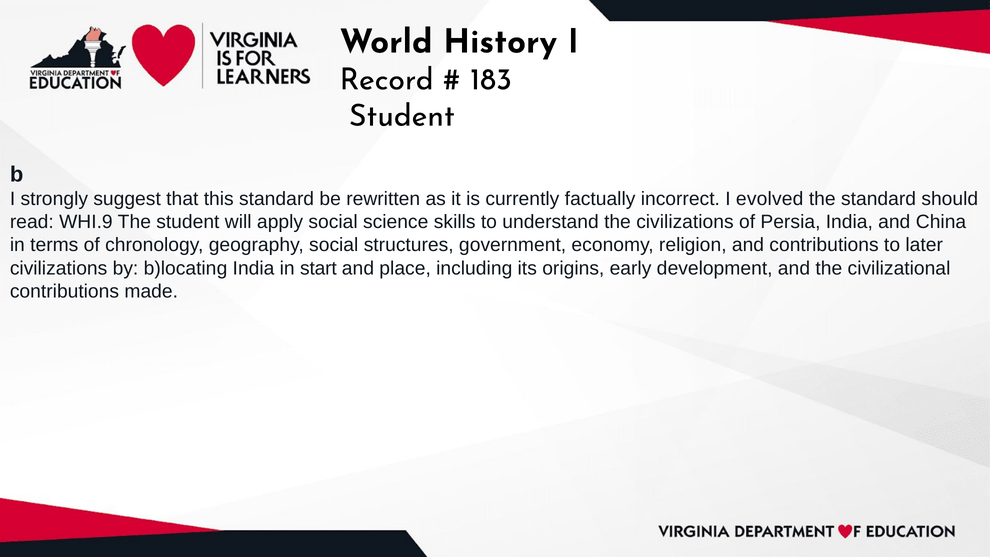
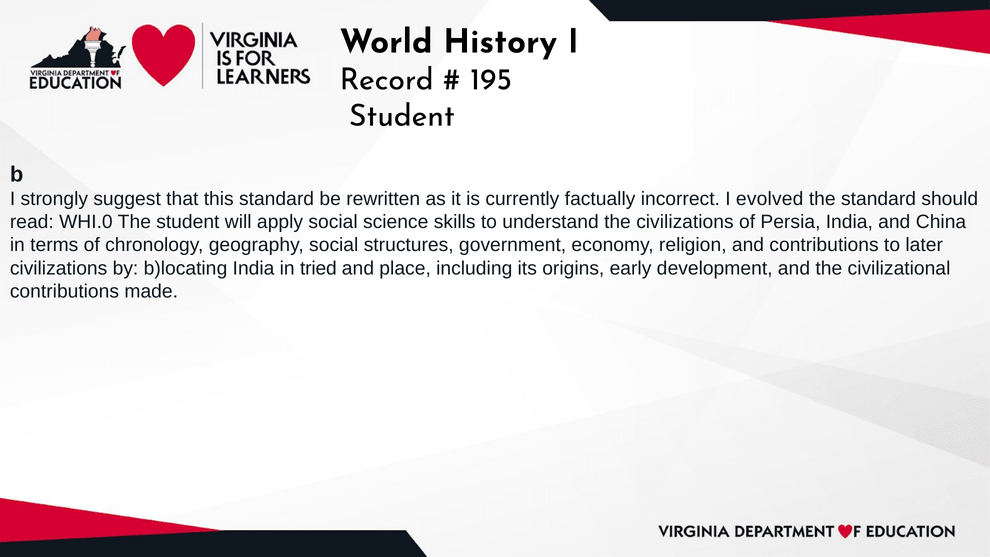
183: 183 -> 195
WHI.9: WHI.9 -> WHI.0
start: start -> tried
